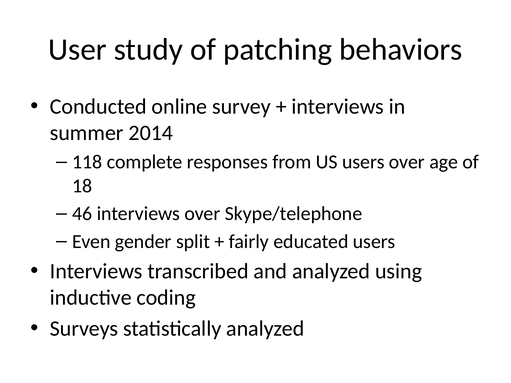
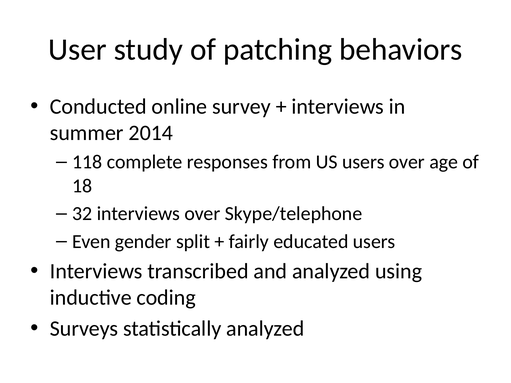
46: 46 -> 32
